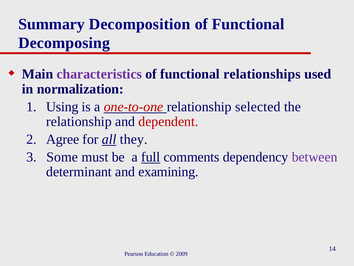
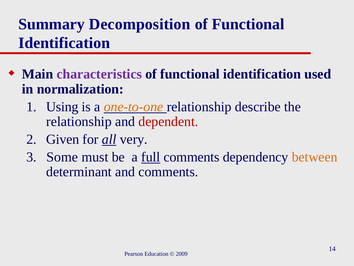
Decomposing at (64, 43): Decomposing -> Identification
relationships at (262, 74): relationships -> identification
one-to-one colour: red -> orange
selected: selected -> describe
Agree: Agree -> Given
they: they -> very
between colour: purple -> orange
and examining: examining -> comments
